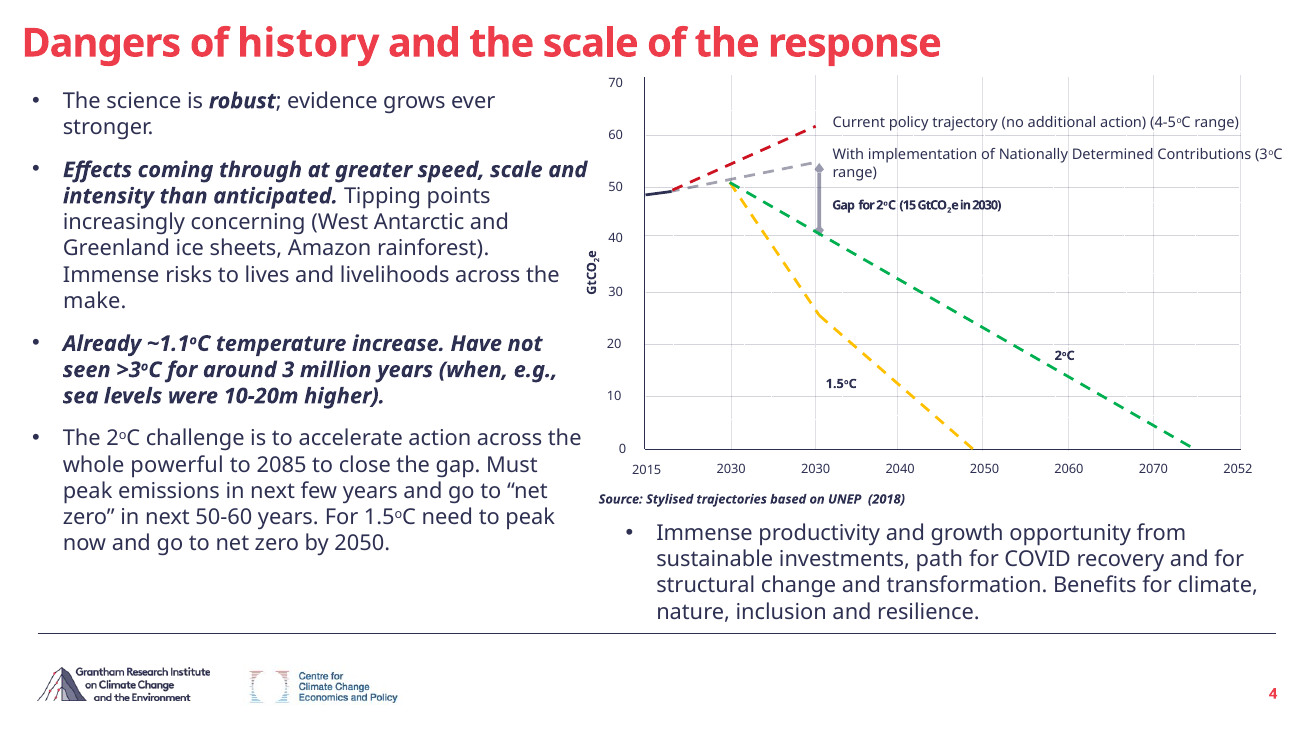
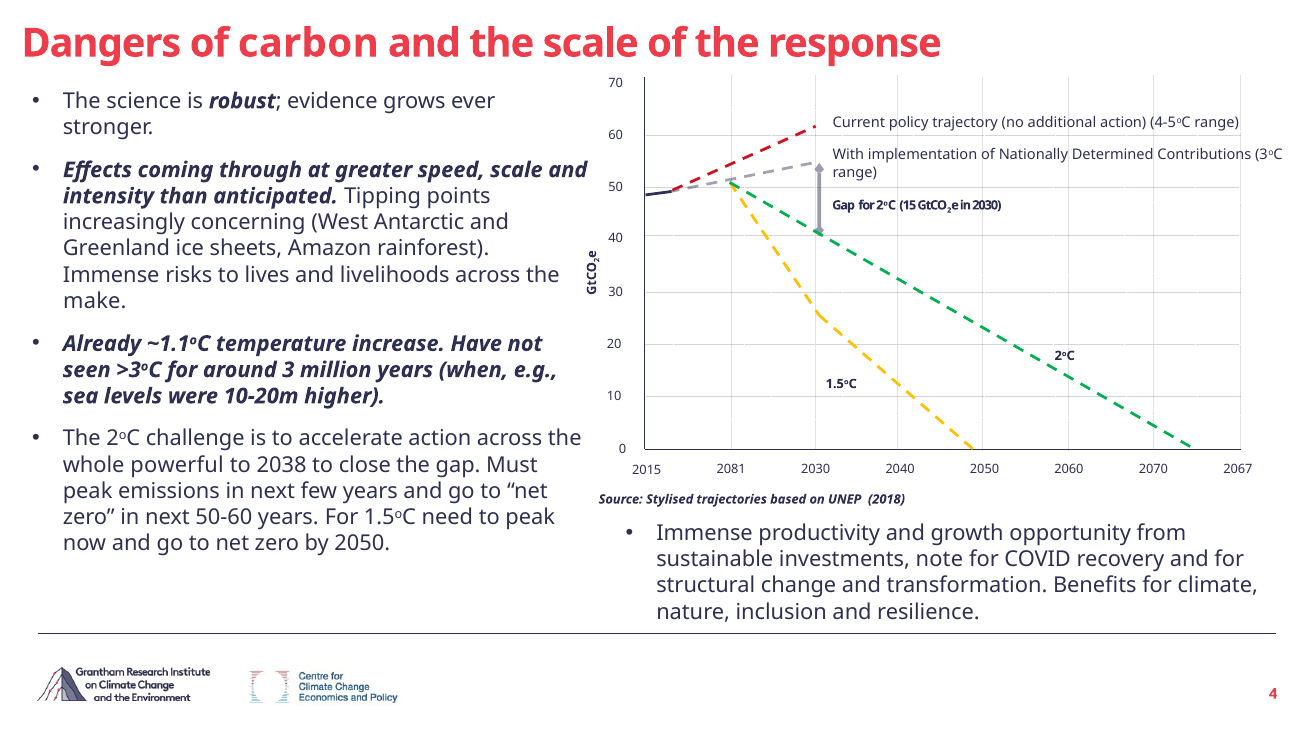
history: history -> carbon
2085: 2085 -> 2038
2015 2030: 2030 -> 2081
2052: 2052 -> 2067
path: path -> note
